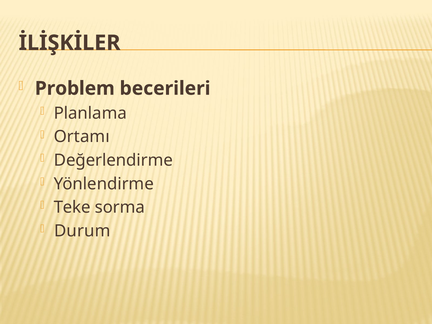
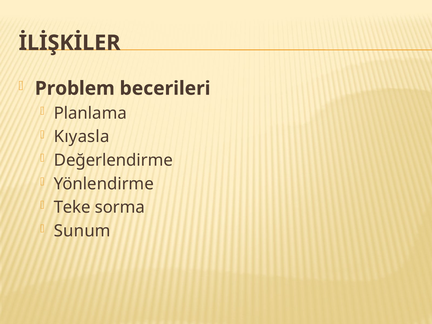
Ortamı: Ortamı -> Kıyasla
Durum: Durum -> Sunum
